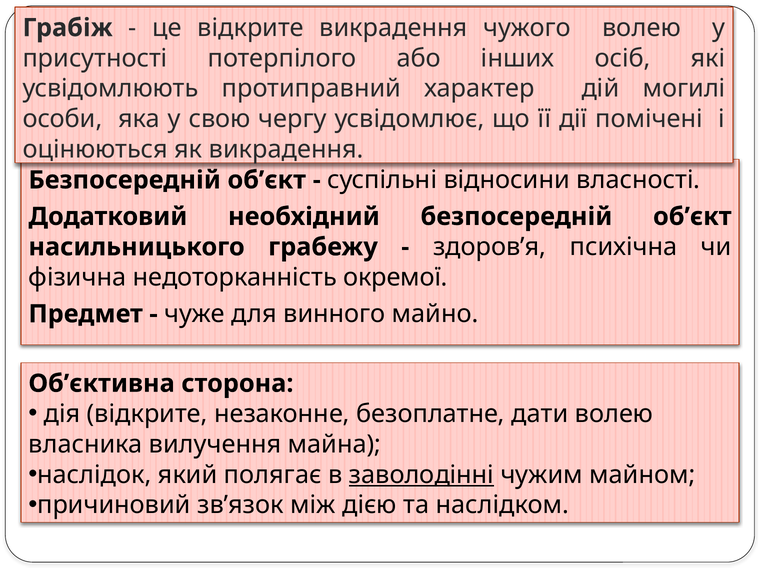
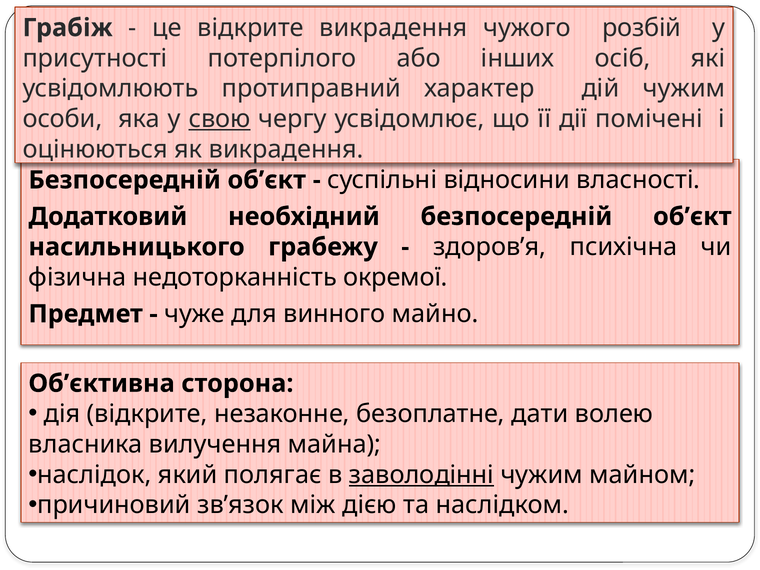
чужого волею: волею -> розбій
дій могилі: могилі -> чужим
свою underline: none -> present
